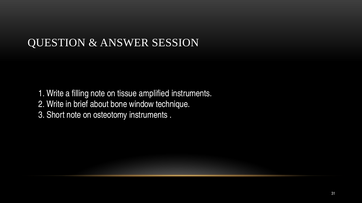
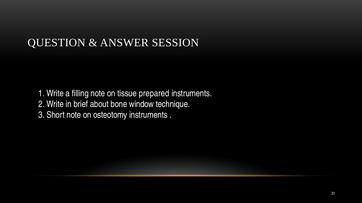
amplified: amplified -> prepared
